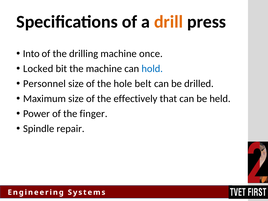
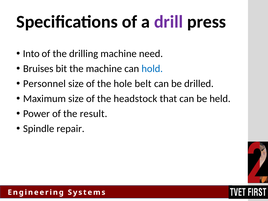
drill colour: orange -> purple
once: once -> need
Locked: Locked -> Bruises
effectively: effectively -> headstock
finger: finger -> result
